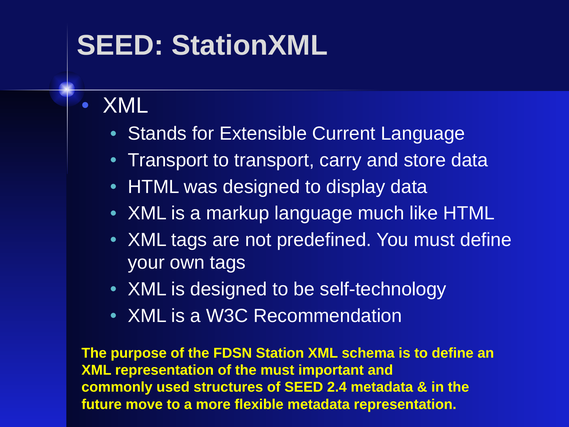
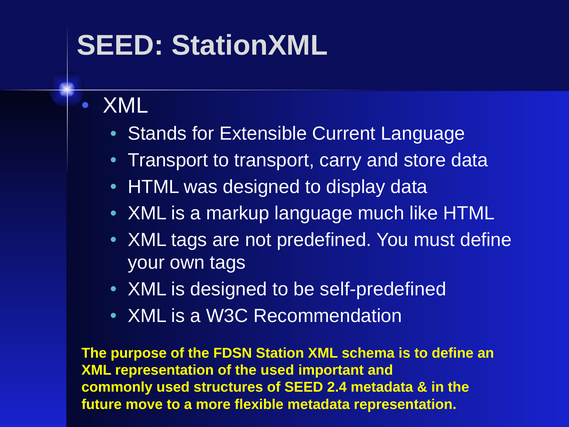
self-technology: self-technology -> self-predefined
the must: must -> used
